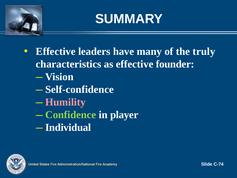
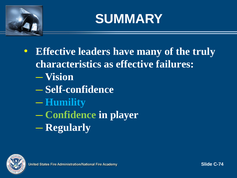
founder: founder -> failures
Humility colour: pink -> light blue
Individual: Individual -> Regularly
